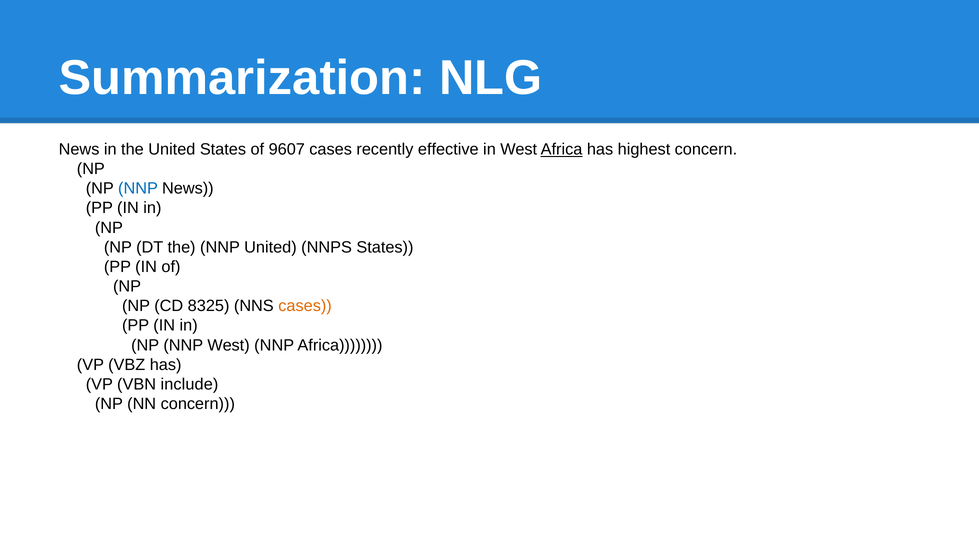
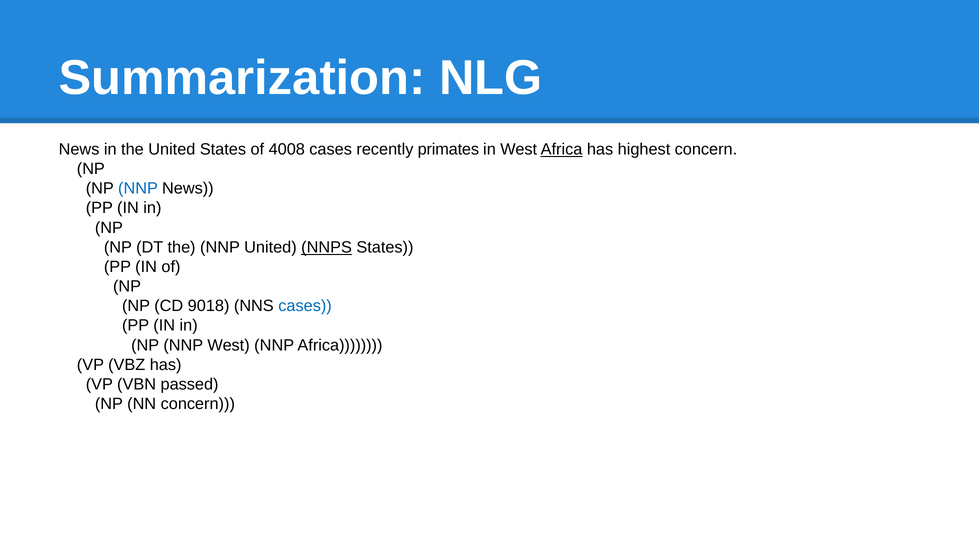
9607: 9607 -> 4008
effective: effective -> primates
NNPS underline: none -> present
8325: 8325 -> 9018
cases at (305, 306) colour: orange -> blue
include: include -> passed
